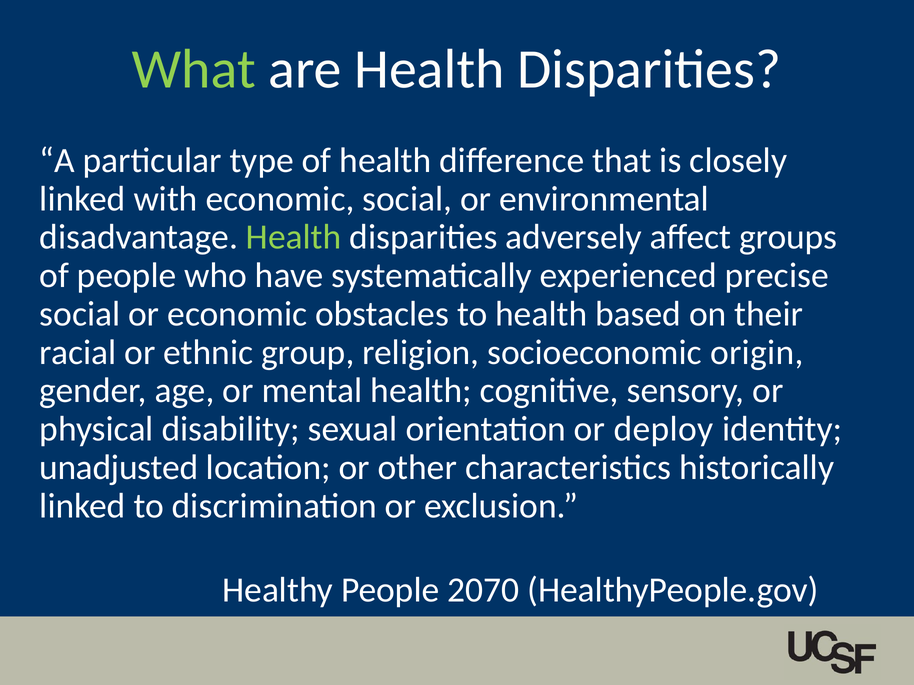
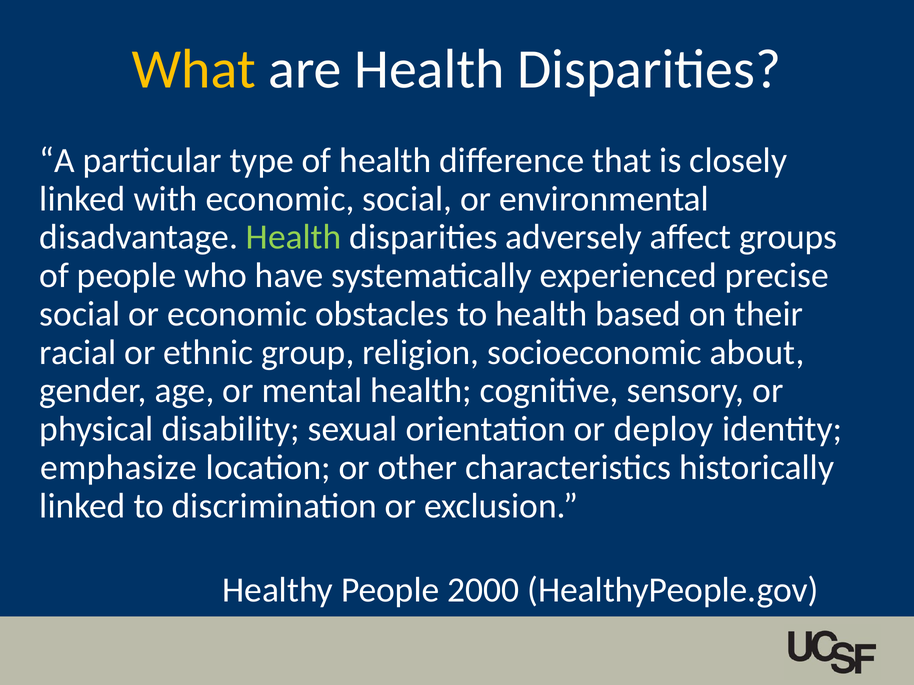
What colour: light green -> yellow
origin: origin -> about
unadjusted: unadjusted -> emphasize
2070: 2070 -> 2000
